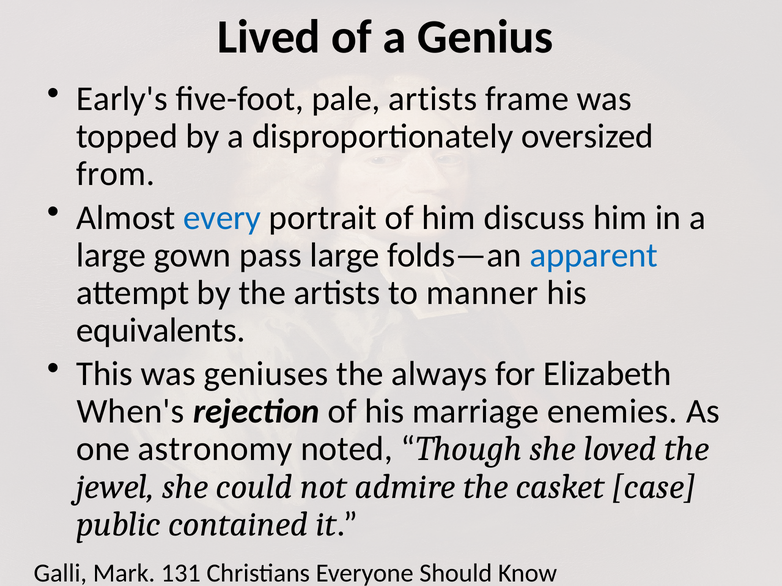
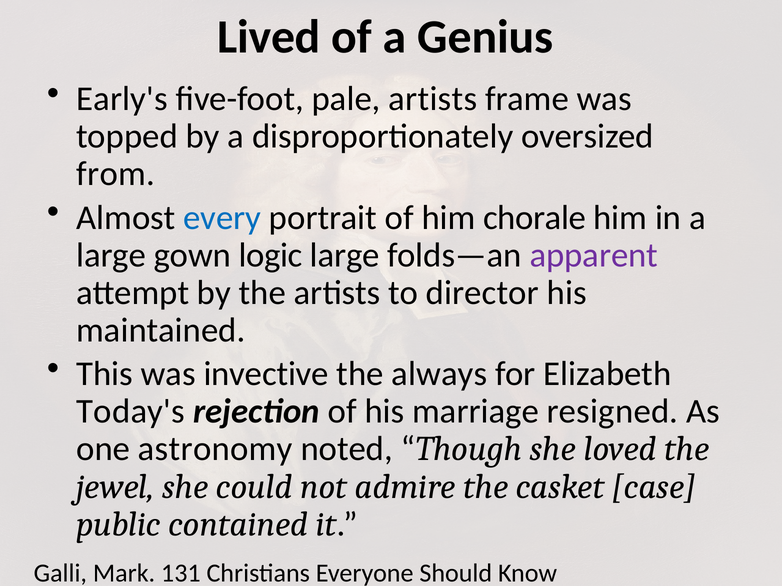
discuss: discuss -> chorale
pass: pass -> logic
apparent colour: blue -> purple
manner: manner -> director
equivalents: equivalents -> maintained
geniuses: geniuses -> invective
When's: When's -> Today's
enemies: enemies -> resigned
